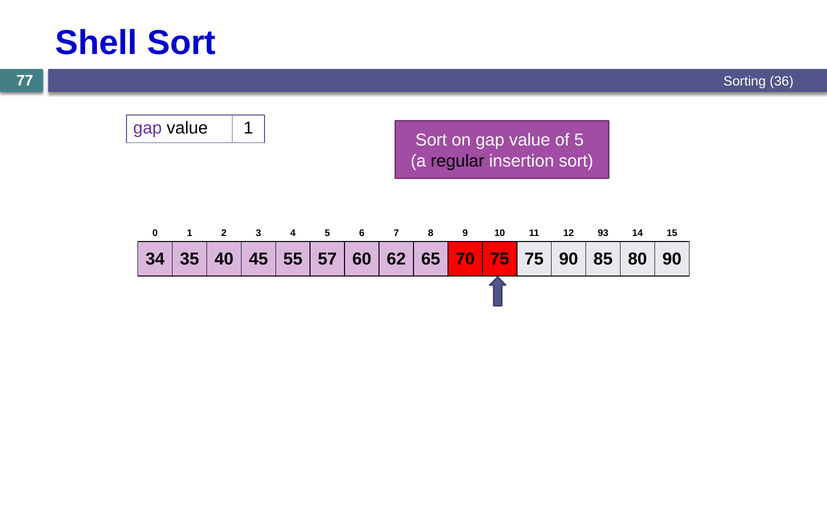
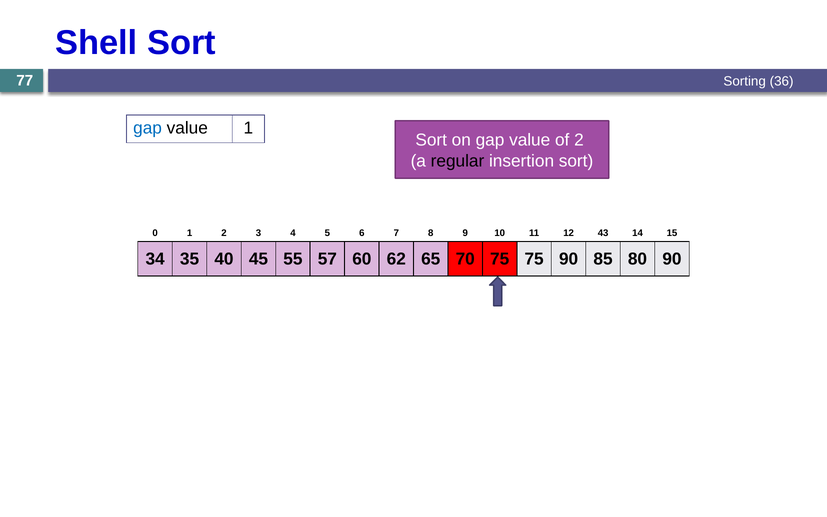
gap at (148, 128) colour: purple -> blue
of 5: 5 -> 2
93: 93 -> 43
